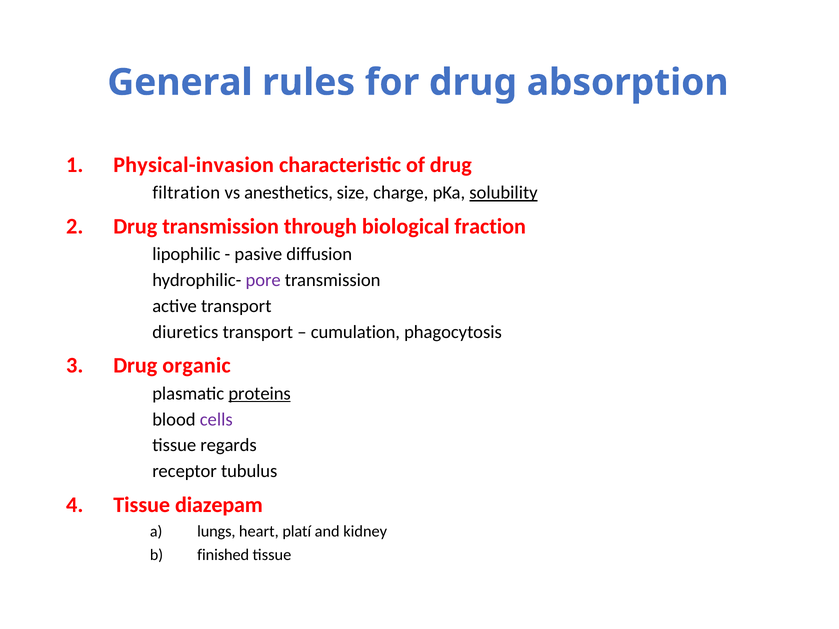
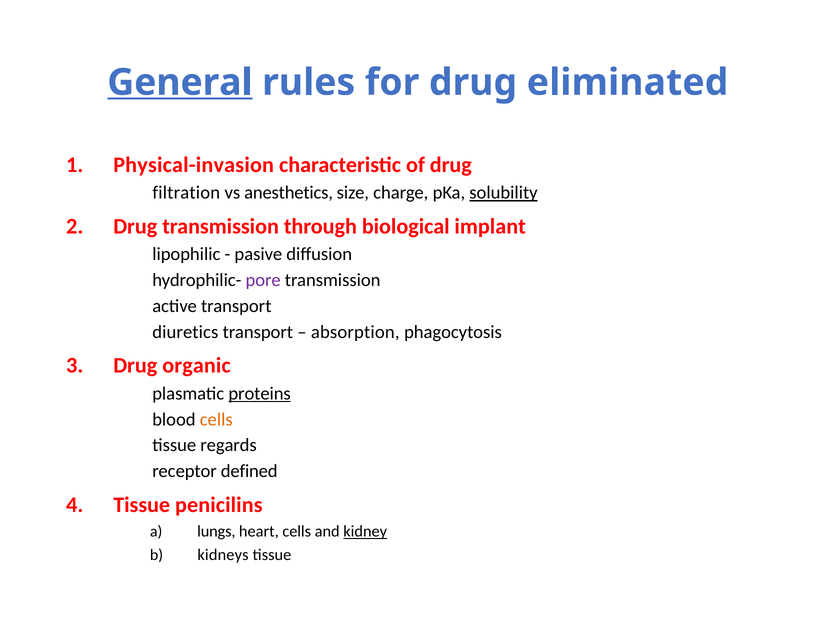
General underline: none -> present
absorption: absorption -> eliminated
fraction: fraction -> implant
cumulation: cumulation -> absorption
cells at (216, 420) colour: purple -> orange
tubulus: tubulus -> defined
diazepam: diazepam -> penicilins
heart platí: platí -> cells
kidney underline: none -> present
finished: finished -> kidneys
